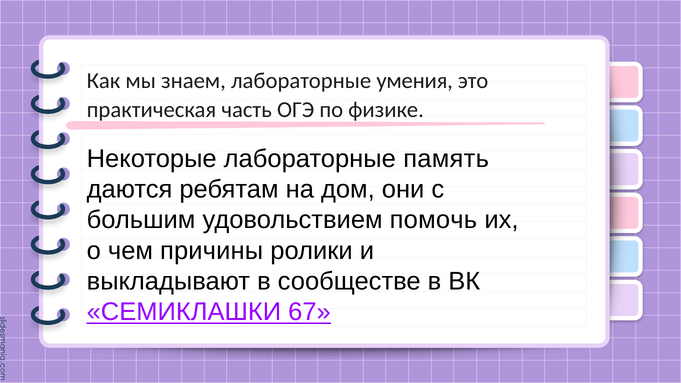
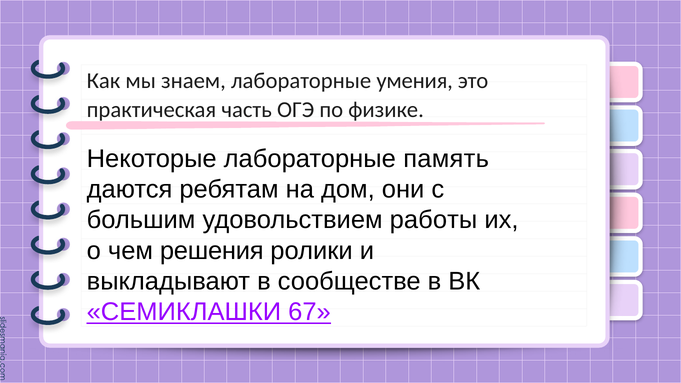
помочь: помочь -> работы
причины: причины -> решения
